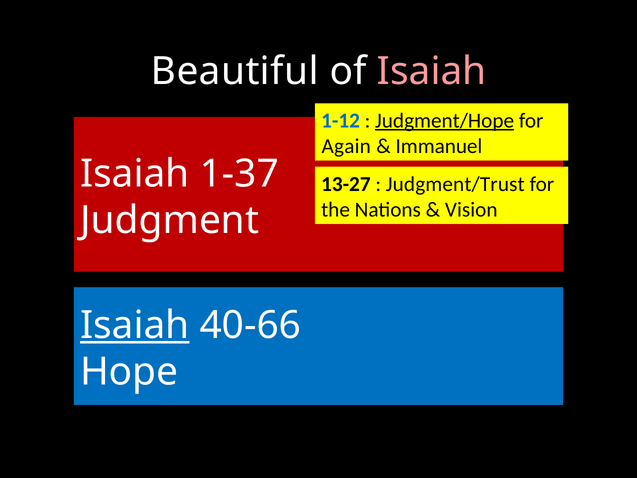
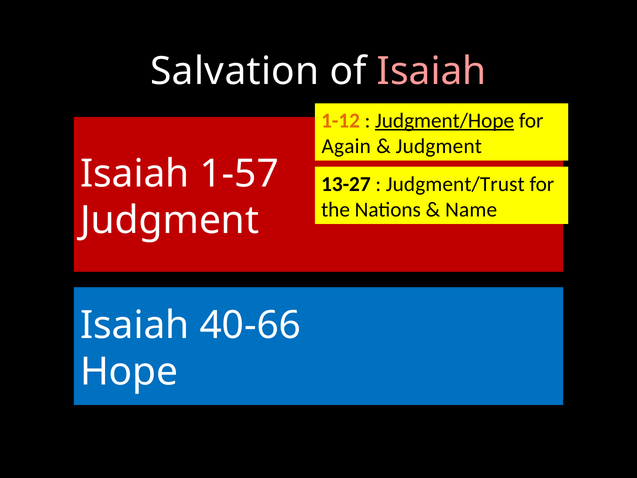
Beautiful: Beautiful -> Salvation
1-12 colour: blue -> orange
Immanuel at (439, 146): Immanuel -> Judgment
1-37: 1-37 -> 1-57
Vision: Vision -> Name
Isaiah at (135, 325) underline: present -> none
